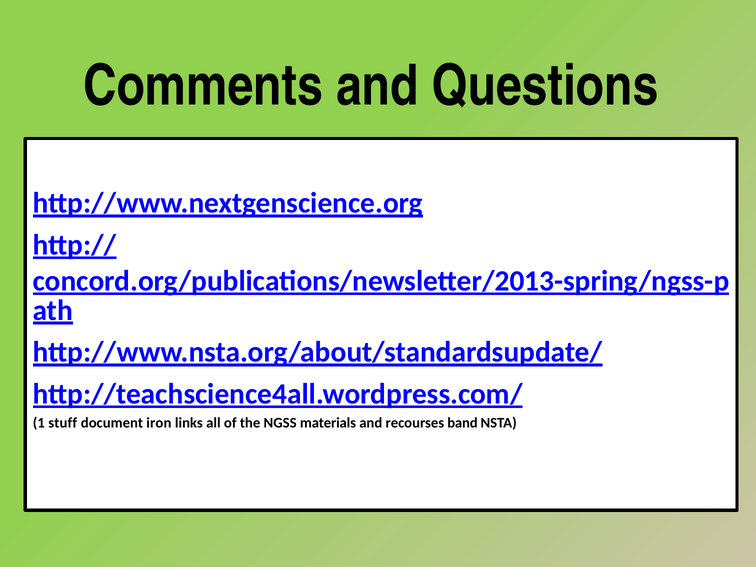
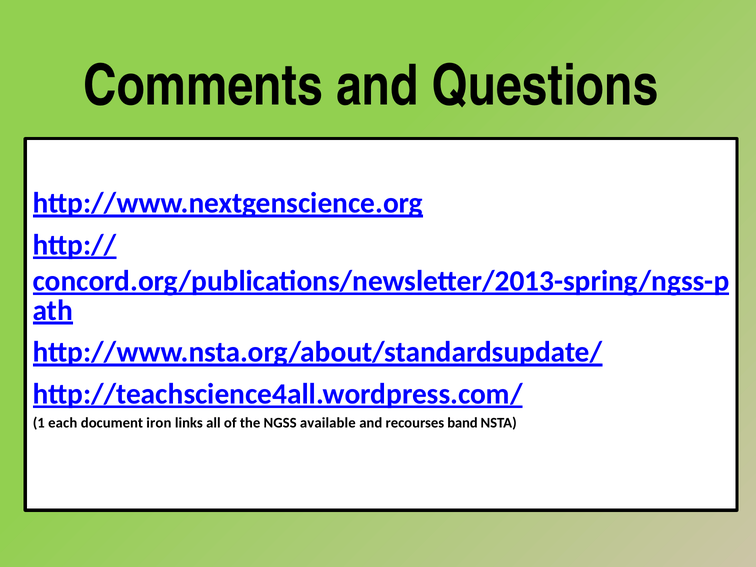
stuff: stuff -> each
materials: materials -> available
